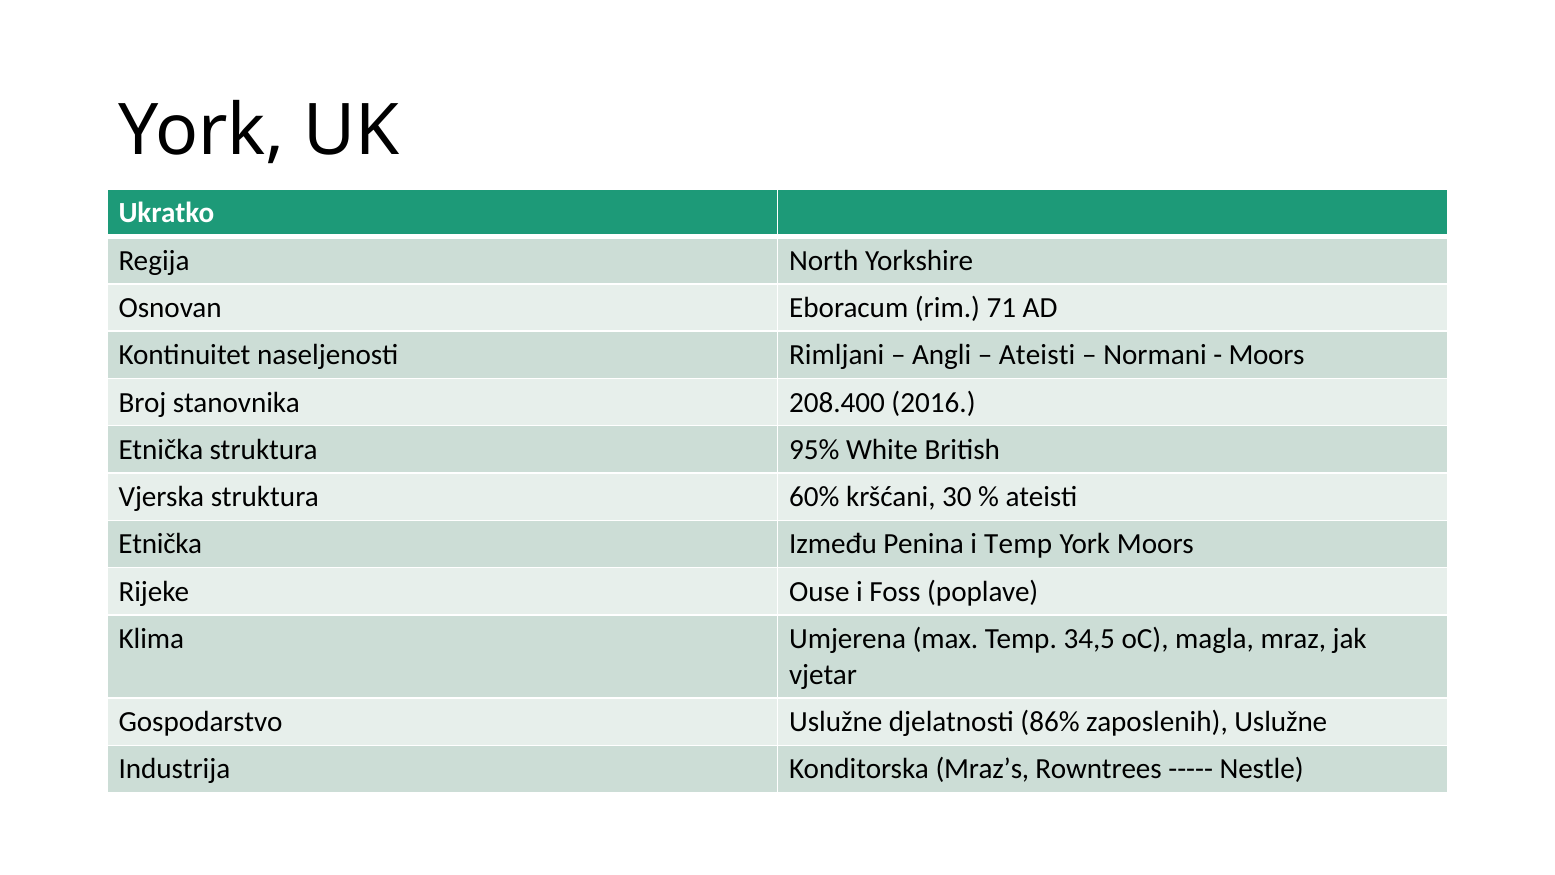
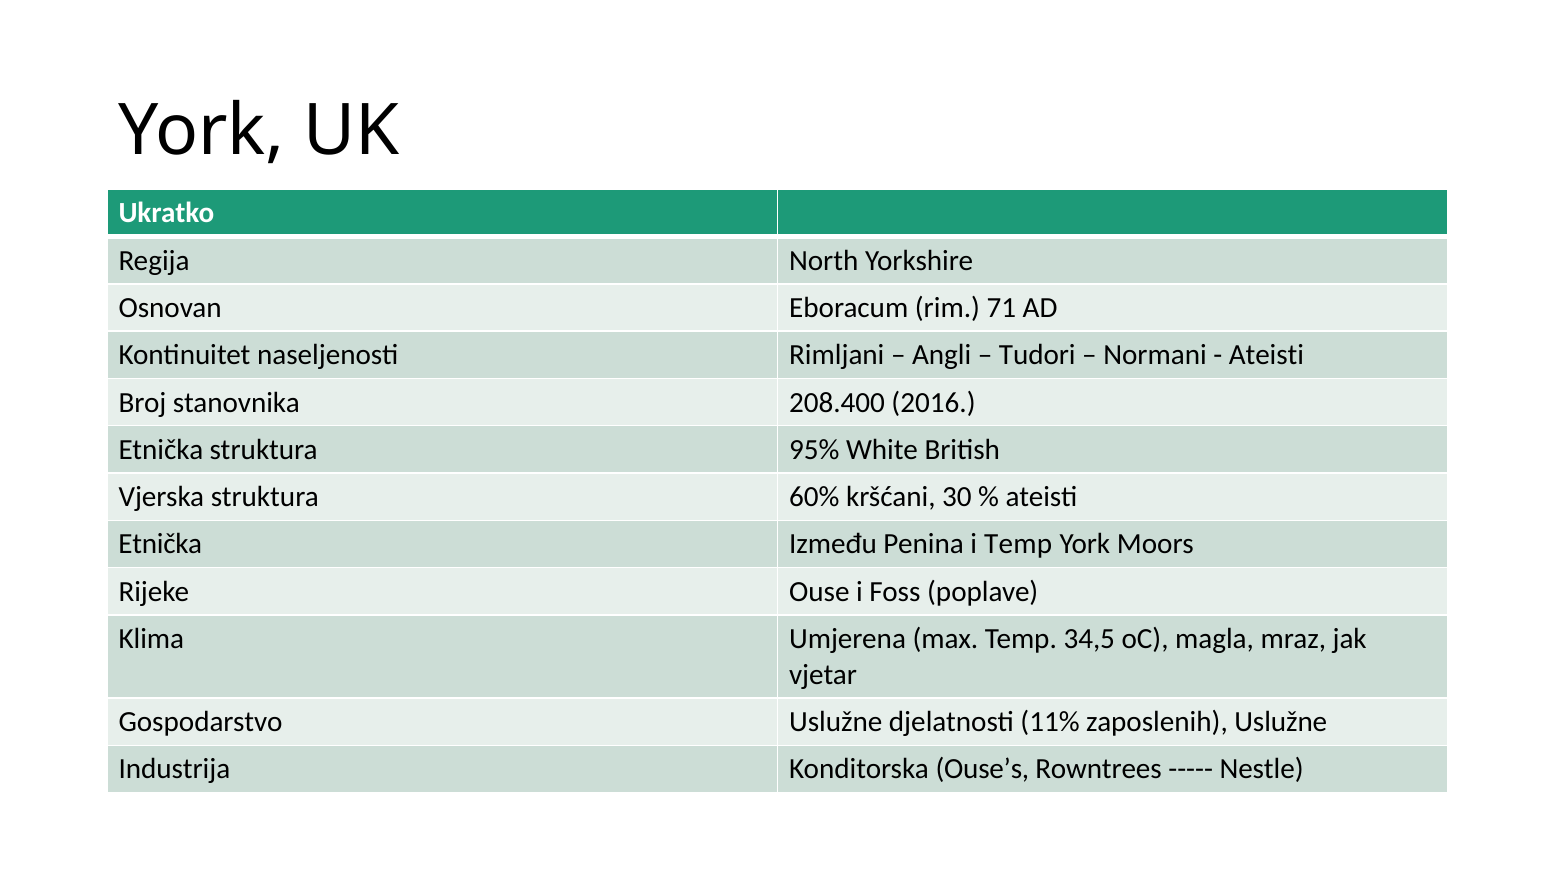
Ateisti at (1037, 355): Ateisti -> Tudori
Moors at (1267, 355): Moors -> Ateisti
86%: 86% -> 11%
Mraz’s: Mraz’s -> Ouse’s
